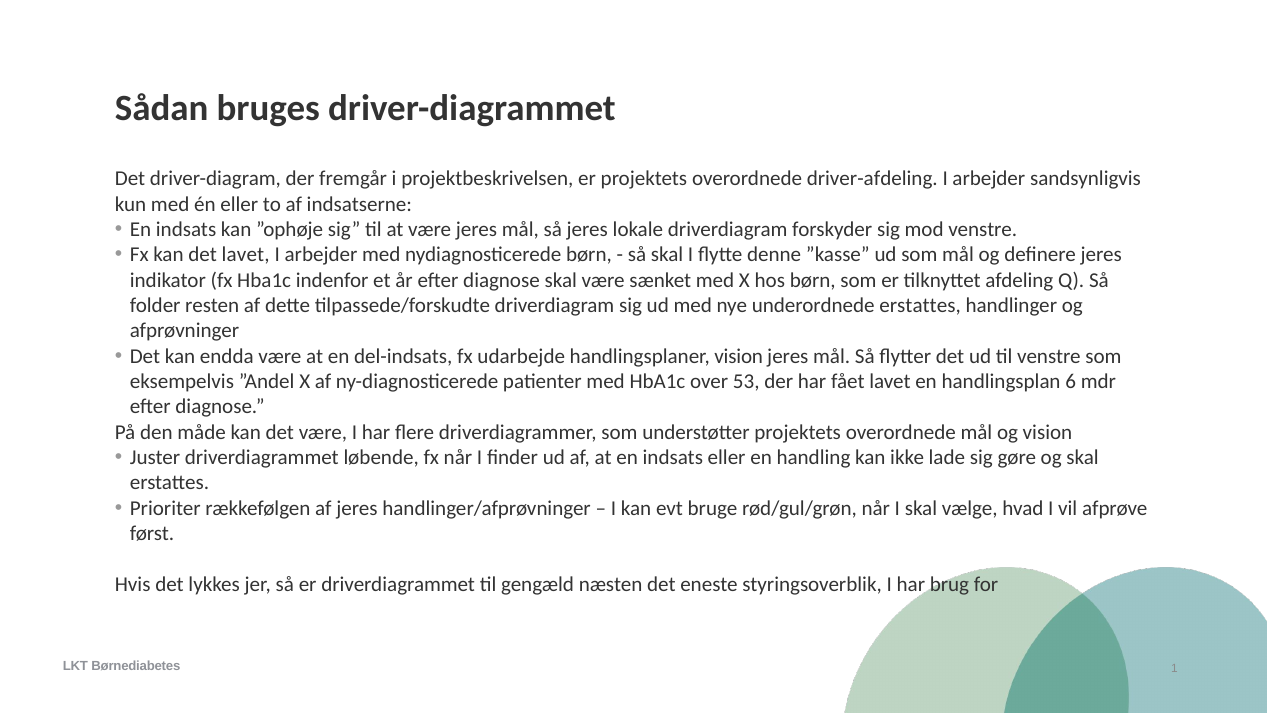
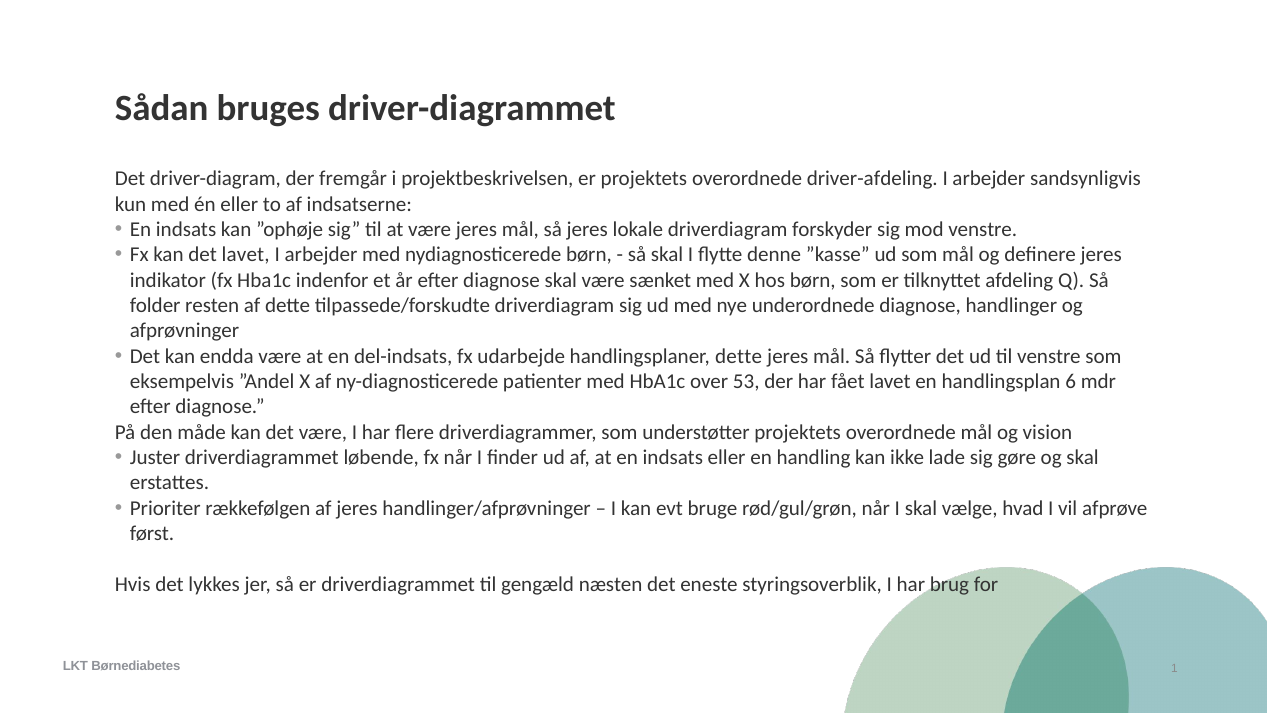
underordnede erstattes: erstattes -> diagnose
handlingsplaner vision: vision -> dette
